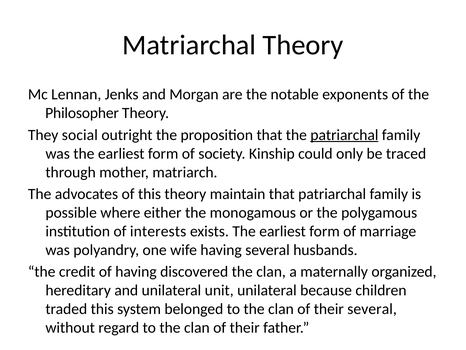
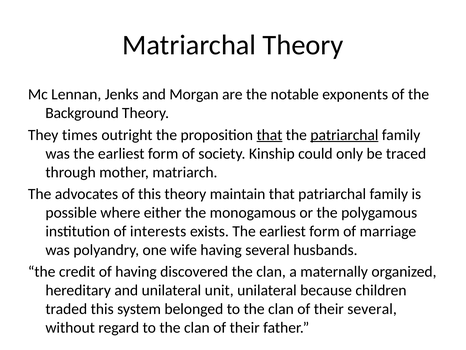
Philosopher: Philosopher -> Background
social: social -> times
that at (269, 135) underline: none -> present
